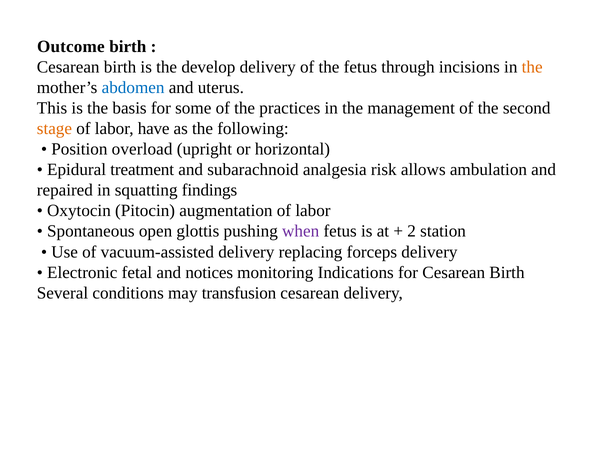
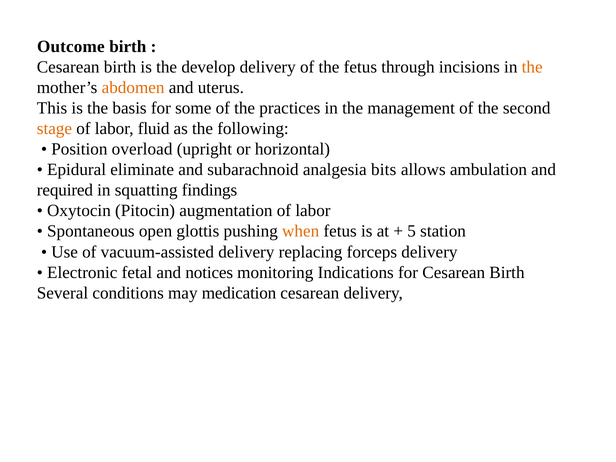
abdomen colour: blue -> orange
have: have -> fluid
treatment: treatment -> eliminate
risk: risk -> bits
repaired: repaired -> required
when colour: purple -> orange
2: 2 -> 5
transfusion: transfusion -> medication
